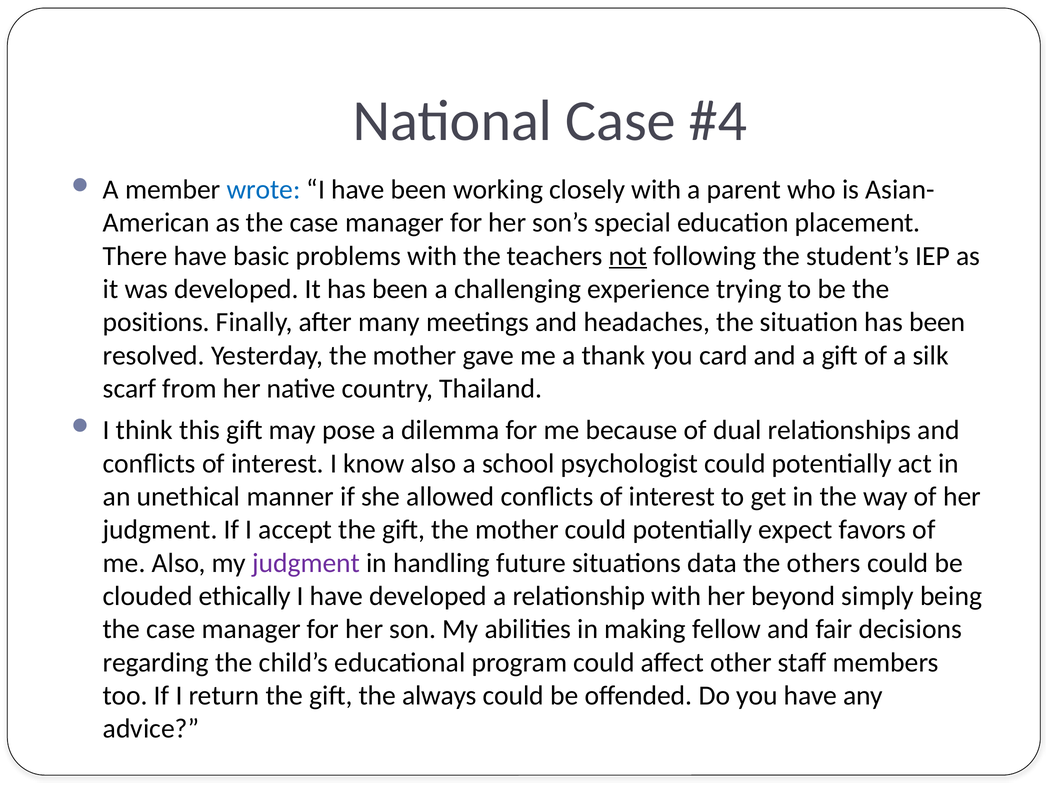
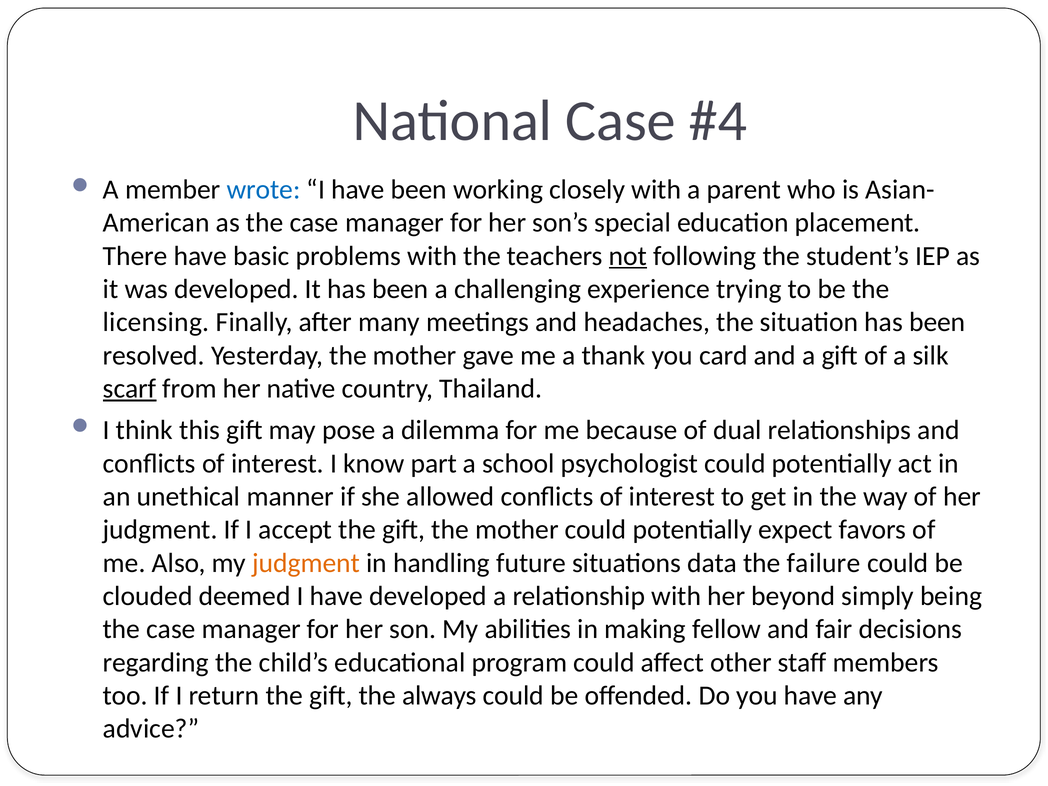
positions: positions -> licensing
scarf underline: none -> present
know also: also -> part
judgment at (306, 563) colour: purple -> orange
others: others -> failure
ethically: ethically -> deemed
